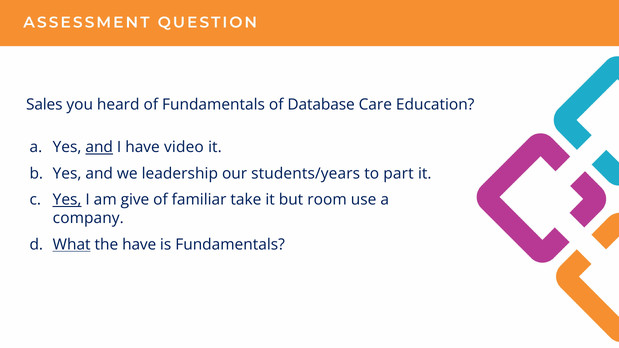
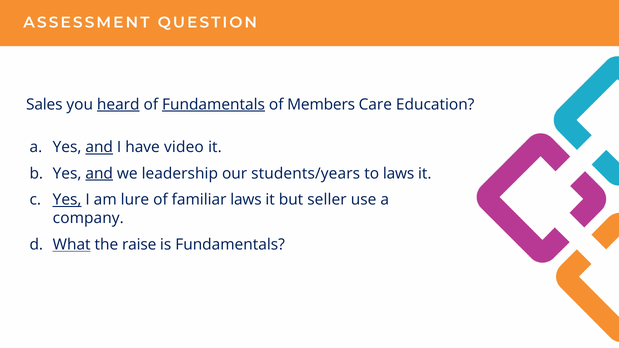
heard underline: none -> present
Fundamentals at (213, 105) underline: none -> present
Database: Database -> Members
and at (99, 174) underline: none -> present
to part: part -> laws
give: give -> lure
familiar take: take -> laws
room: room -> seller
the have: have -> raise
